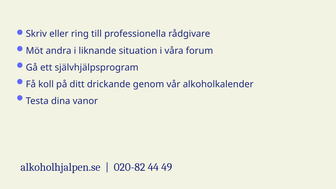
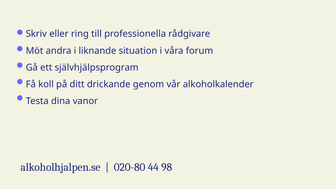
020-82: 020-82 -> 020-80
49: 49 -> 98
